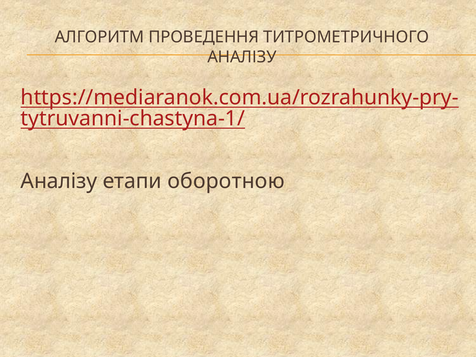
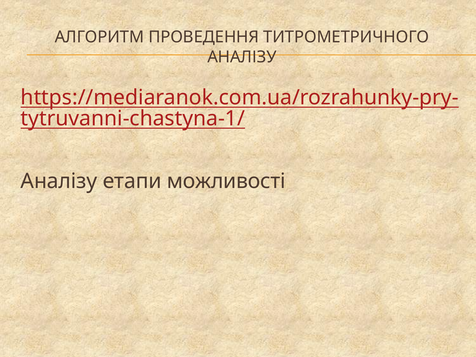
оборотною: оборотною -> можливості
